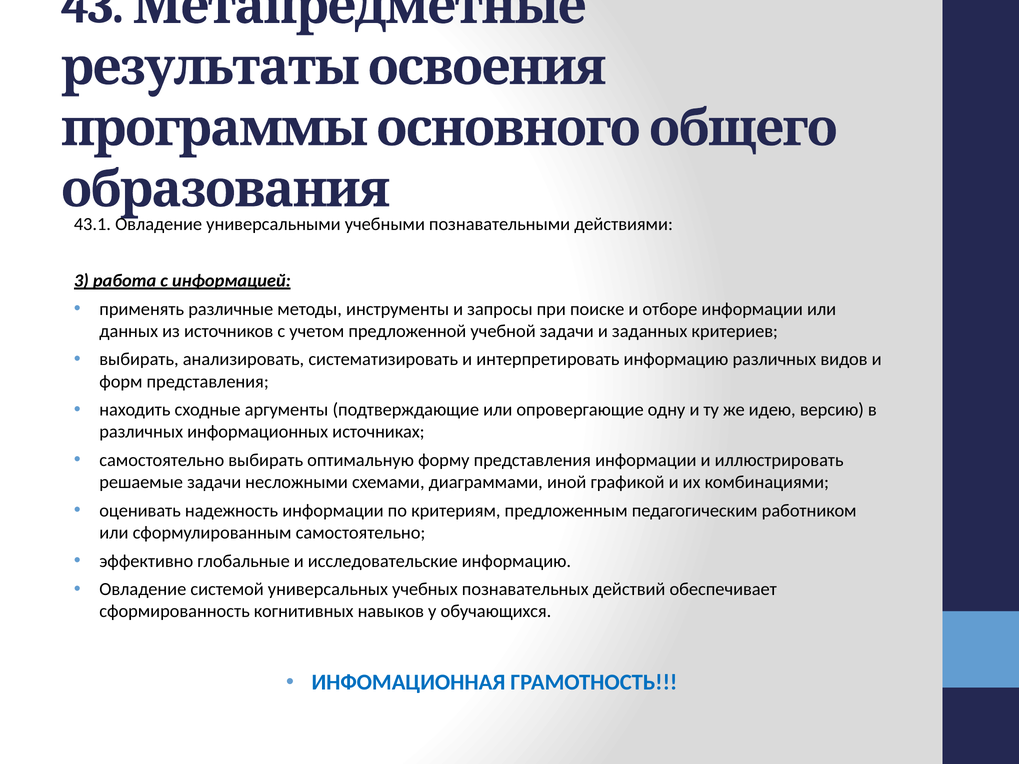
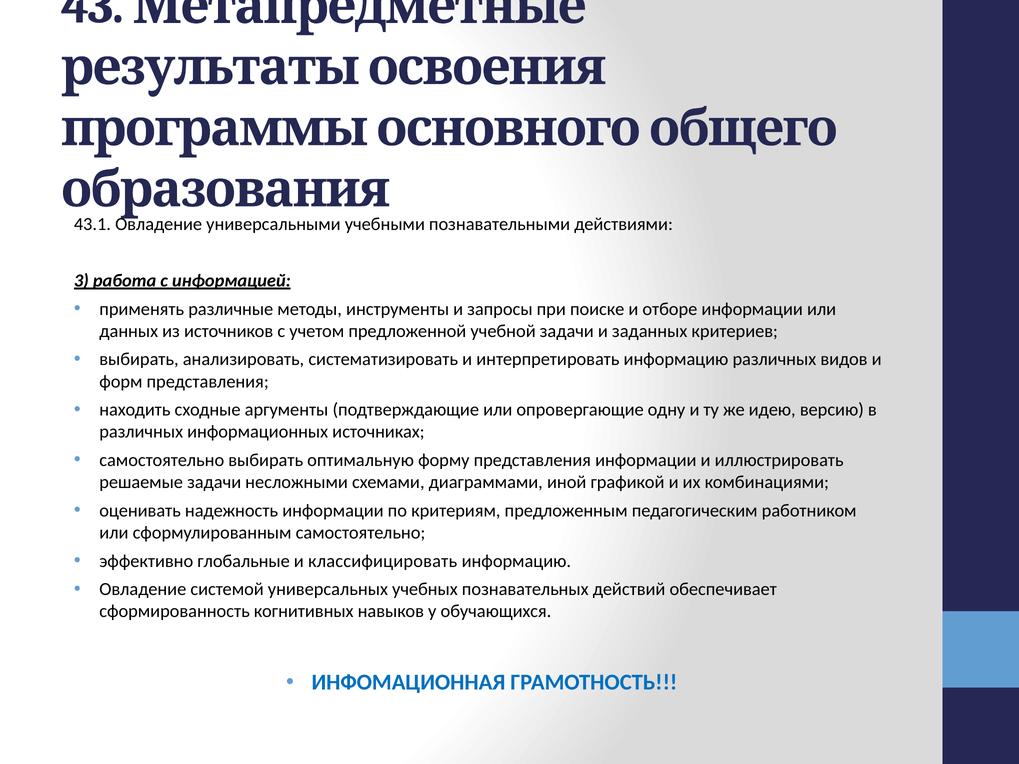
исследовательские: исследовательские -> классифицировать
